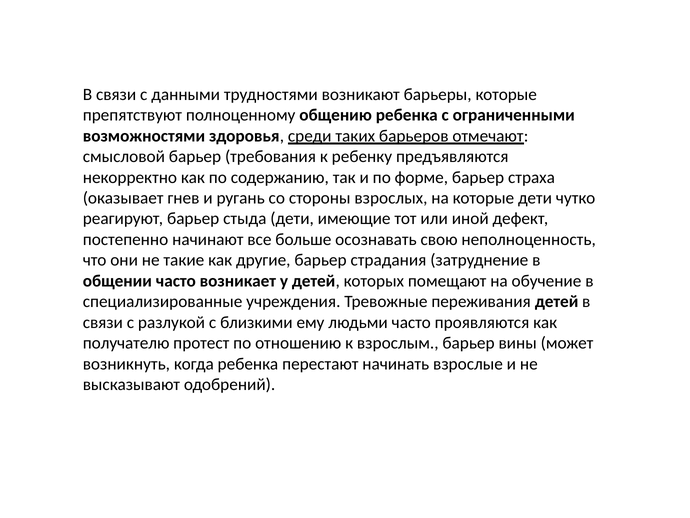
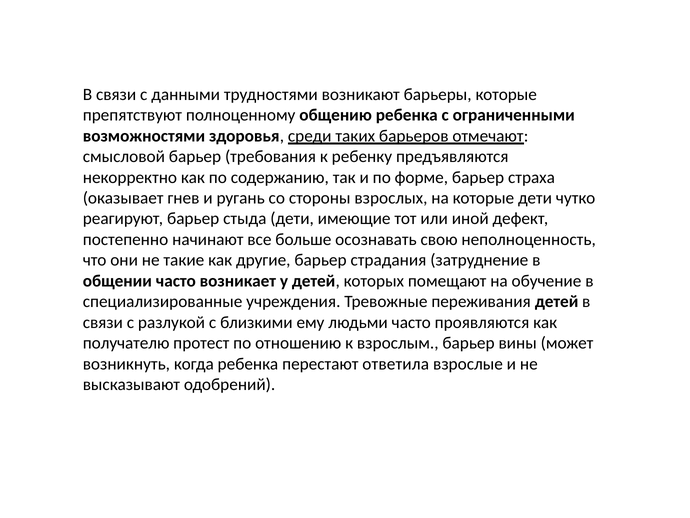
начинать: начинать -> ответила
